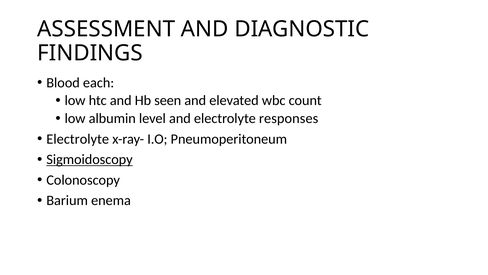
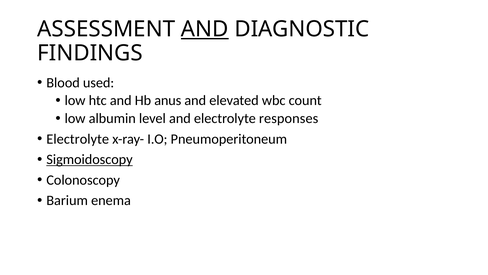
AND at (205, 29) underline: none -> present
each: each -> used
seen: seen -> anus
